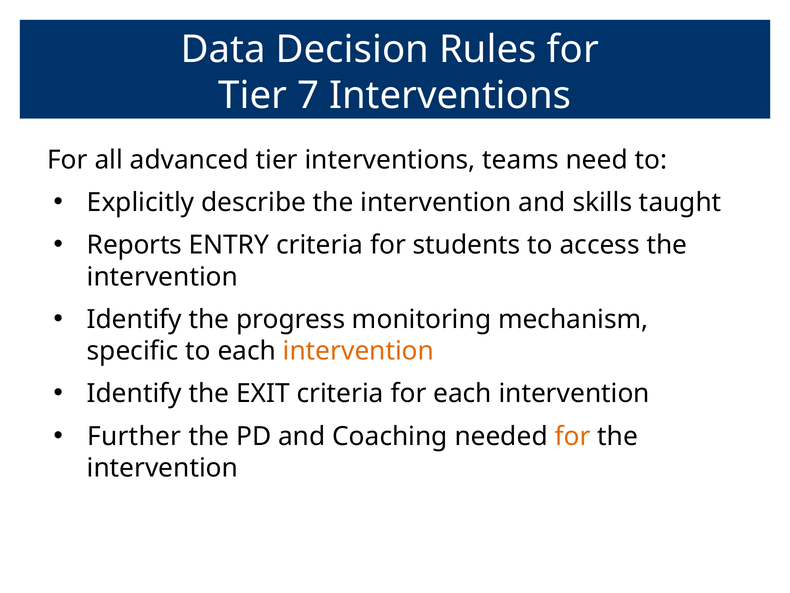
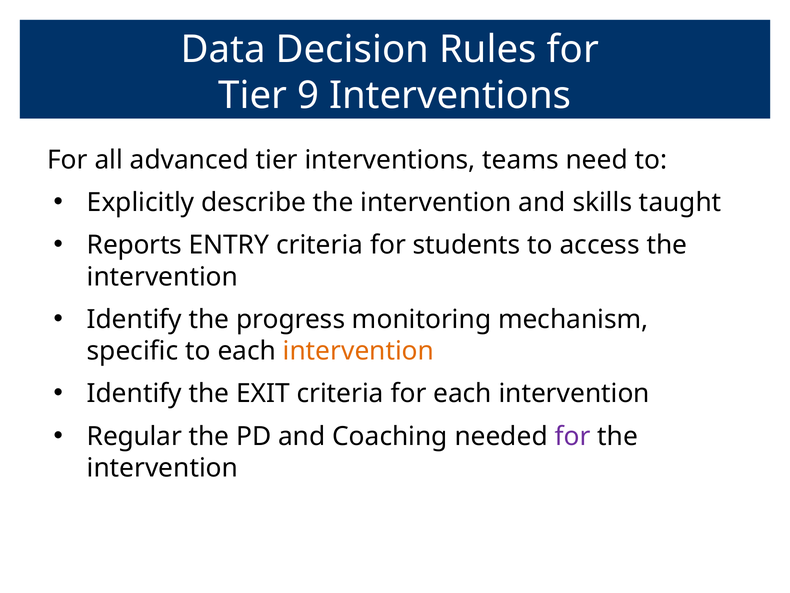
7: 7 -> 9
Further: Further -> Regular
for at (573, 436) colour: orange -> purple
